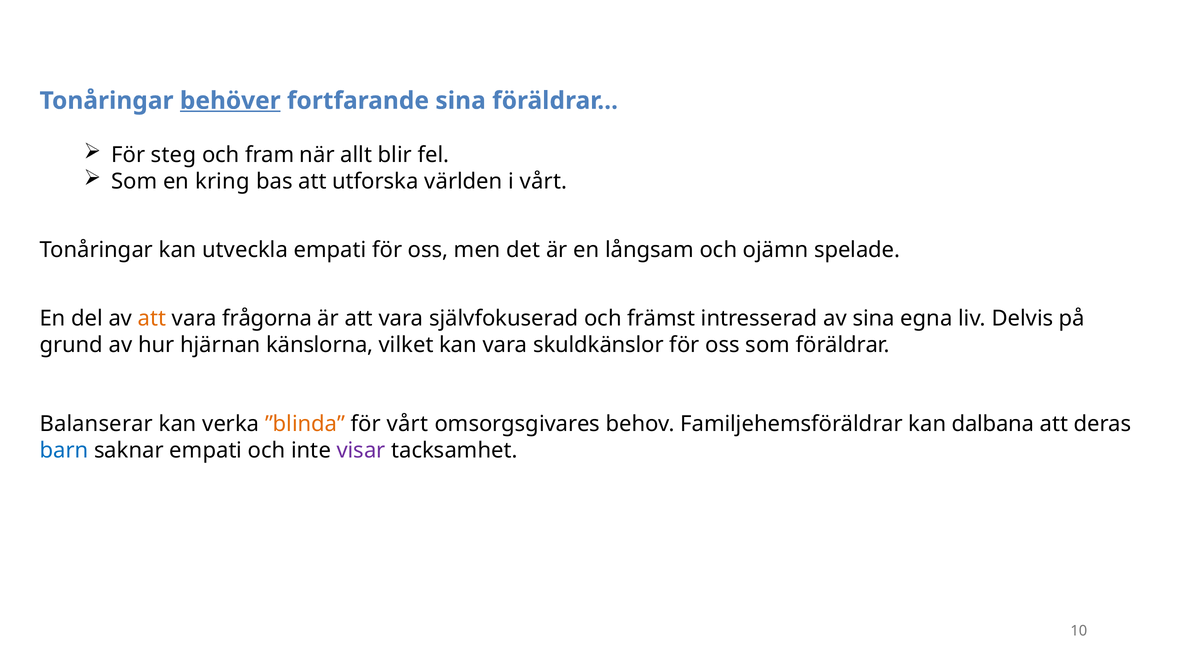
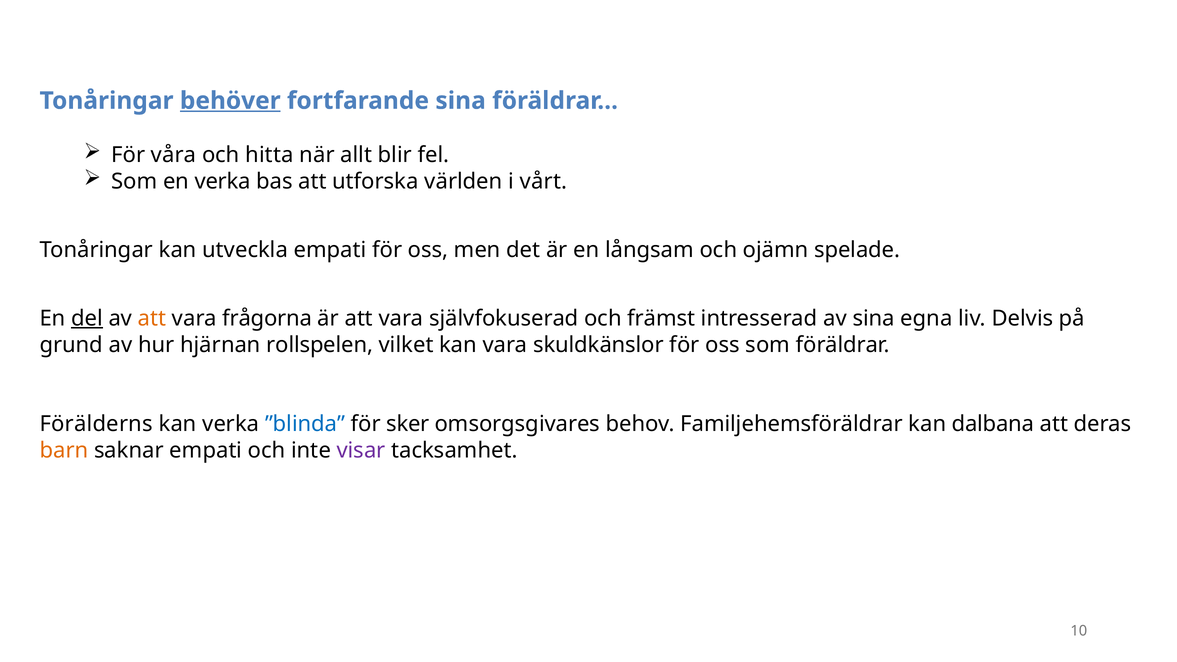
steg: steg -> våra
fram: fram -> hitta
en kring: kring -> verka
del underline: none -> present
känslorna: känslorna -> rollspelen
Balanserar: Balanserar -> Förälderns
”blinda colour: orange -> blue
för vårt: vårt -> sker
barn colour: blue -> orange
